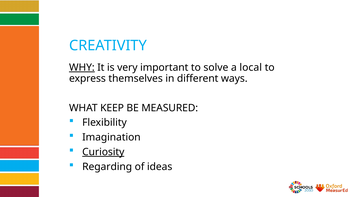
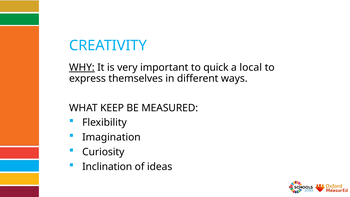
solve: solve -> quick
Curiosity underline: present -> none
Regarding: Regarding -> Inclination
